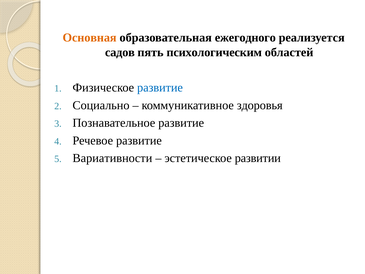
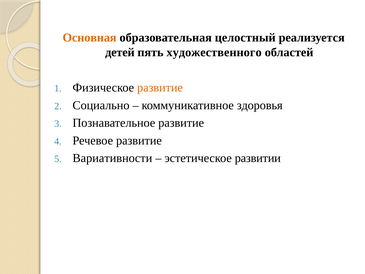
ежегодного: ежегодного -> целостный
садов: садов -> детей
психологическим: психологическим -> художественного
развитие at (160, 87) colour: blue -> orange
